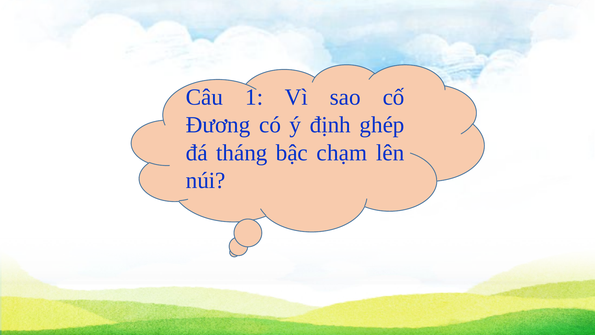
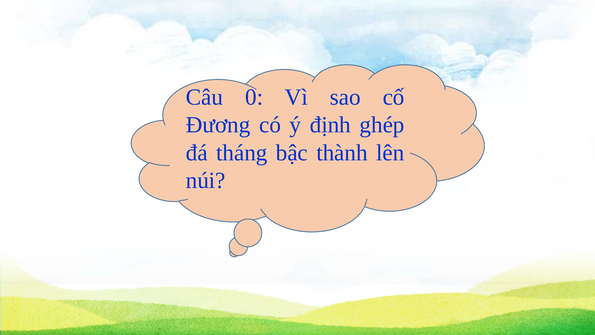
1: 1 -> 0
chạm: chạm -> thành
